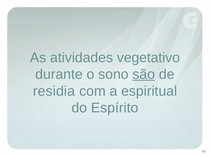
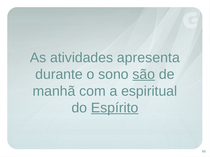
vegetativo: vegetativo -> apresenta
residia: residia -> manhã
Espírito underline: none -> present
